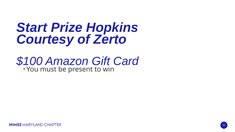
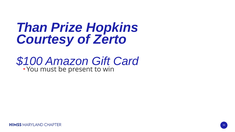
Start: Start -> Than
